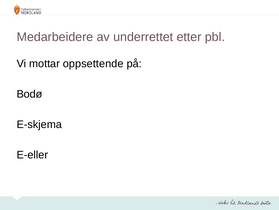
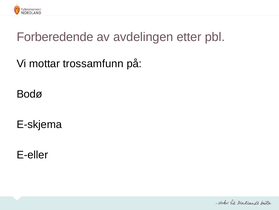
Medarbeidere: Medarbeidere -> Forberedende
underrettet: underrettet -> avdelingen
oppsettende: oppsettende -> trossamfunn
